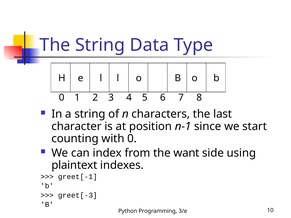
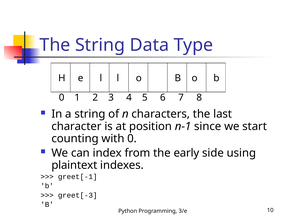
want: want -> early
